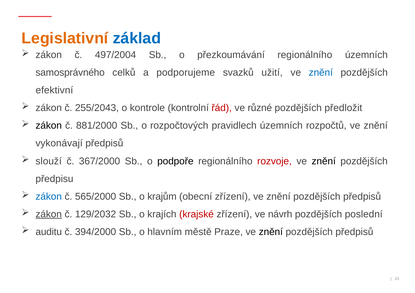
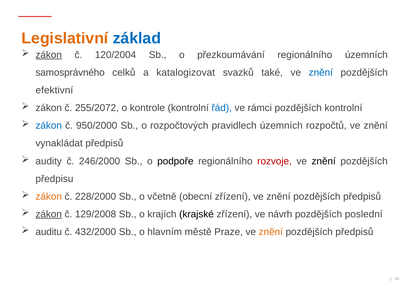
zákon at (49, 55) underline: none -> present
497/2004: 497/2004 -> 120/2004
podporujeme: podporujeme -> katalogizovat
užití: užití -> také
255/2043: 255/2043 -> 255/2072
řád colour: red -> blue
různé: různé -> rámci
pozdějších předložit: předložit -> kontrolní
zákon at (49, 126) colour: black -> blue
881/2000: 881/2000 -> 950/2000
vykonávají: vykonávají -> vynakládat
slouží: slouží -> audity
367/2000: 367/2000 -> 246/2000
zákon at (49, 197) colour: blue -> orange
565/2000: 565/2000 -> 228/2000
krajům: krajům -> včetně
129/2032: 129/2032 -> 129/2008
krajské colour: red -> black
394/2000: 394/2000 -> 432/2000
znění at (271, 232) colour: black -> orange
